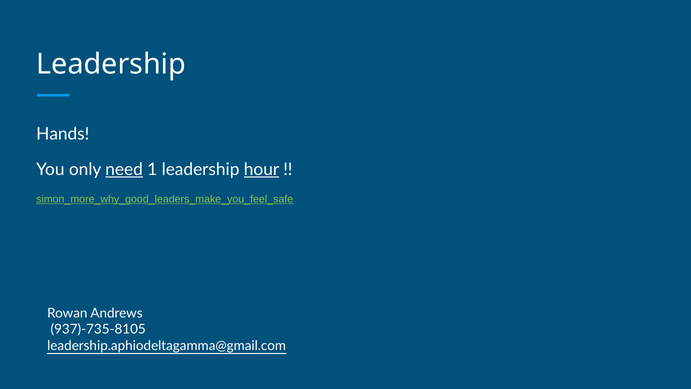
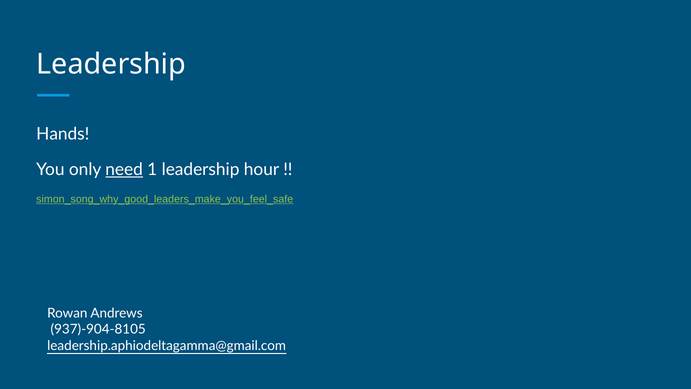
hour underline: present -> none
simon_more_why_good_leaders_make_you_feel_safe: simon_more_why_good_leaders_make_you_feel_safe -> simon_song_why_good_leaders_make_you_feel_safe
937)-735-8105: 937)-735-8105 -> 937)-904-8105
